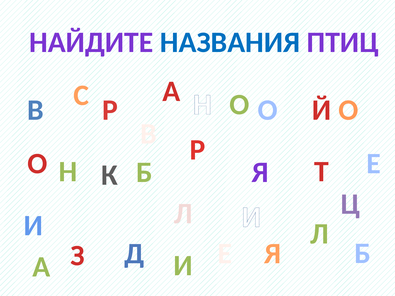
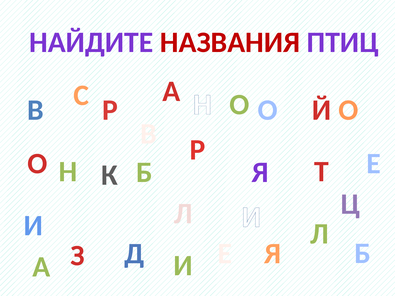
НАЗВАНИЯ colour: blue -> red
